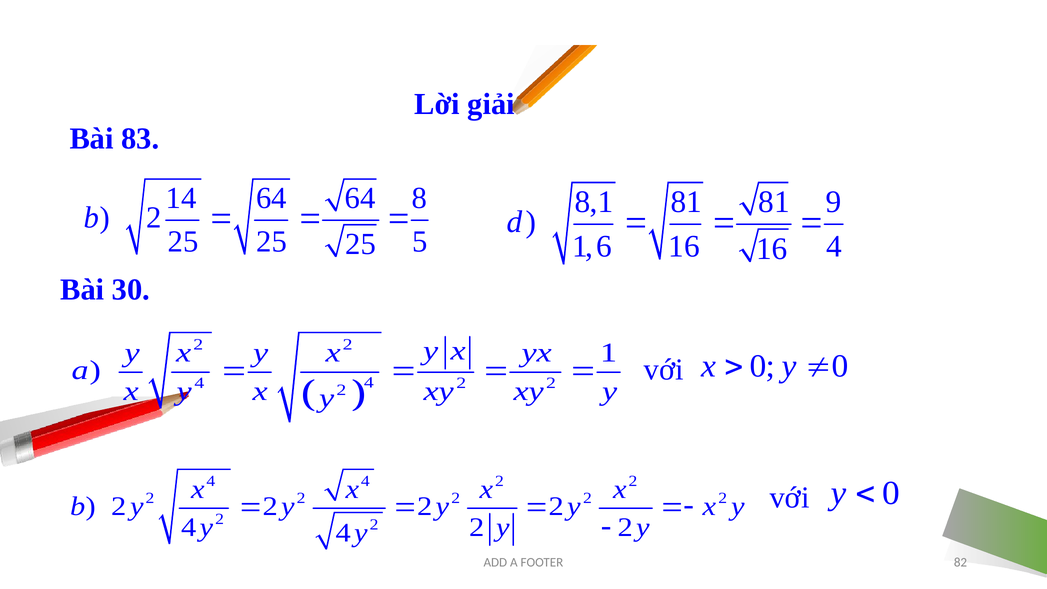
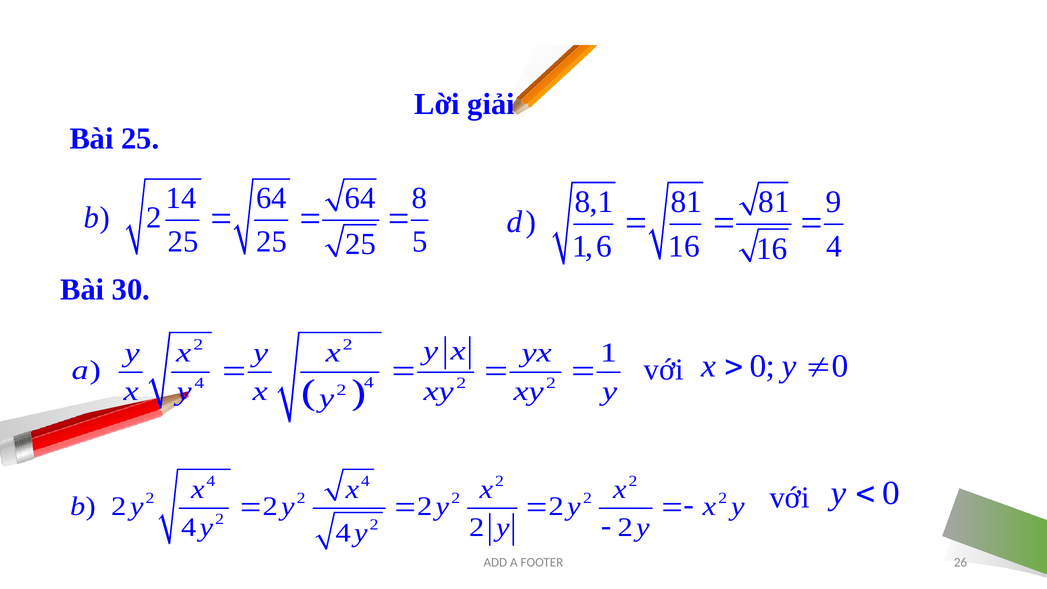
Bài 83: 83 -> 25
82: 82 -> 26
